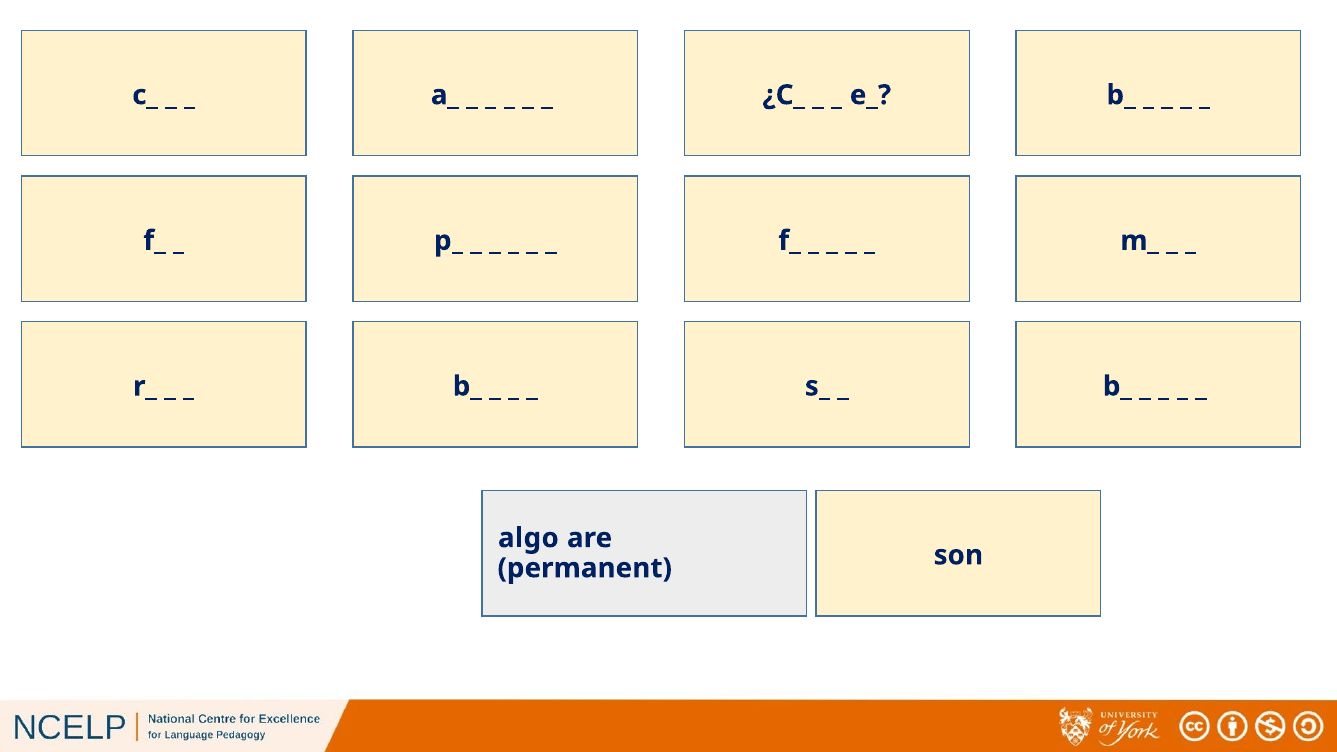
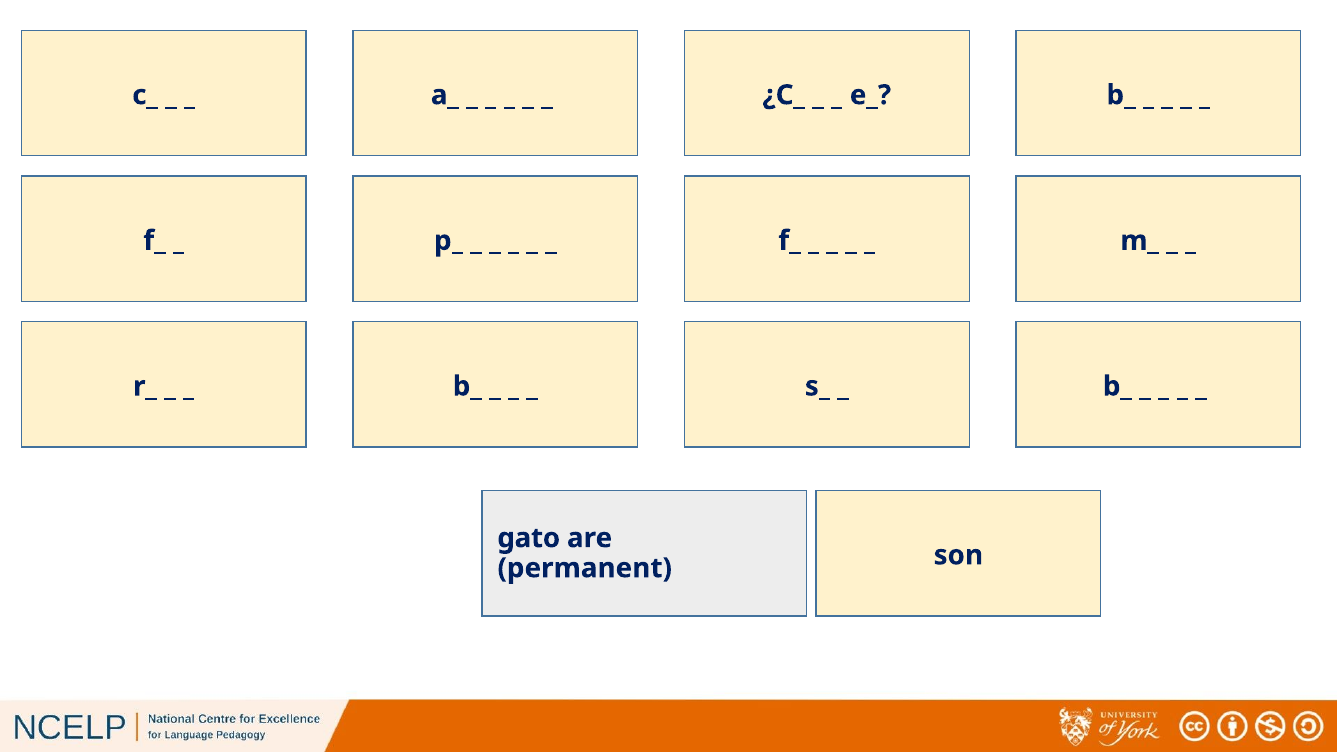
algo: algo -> gato
